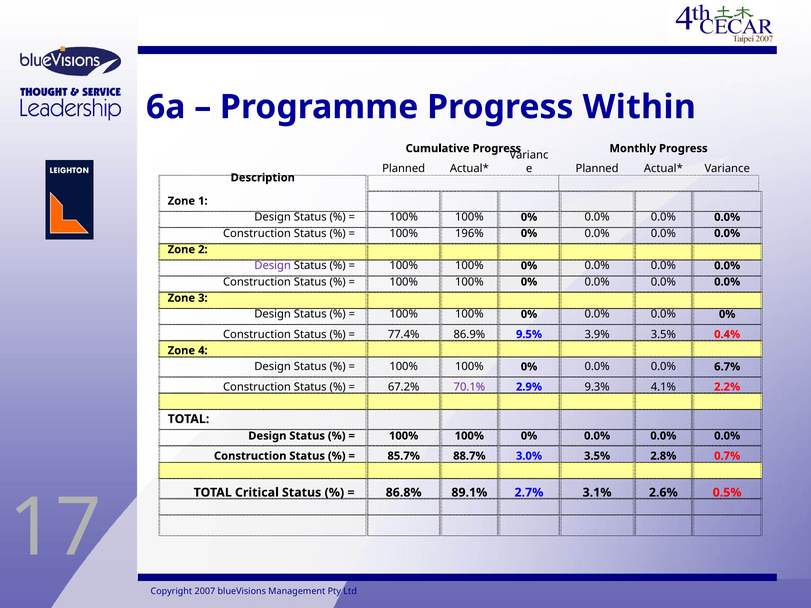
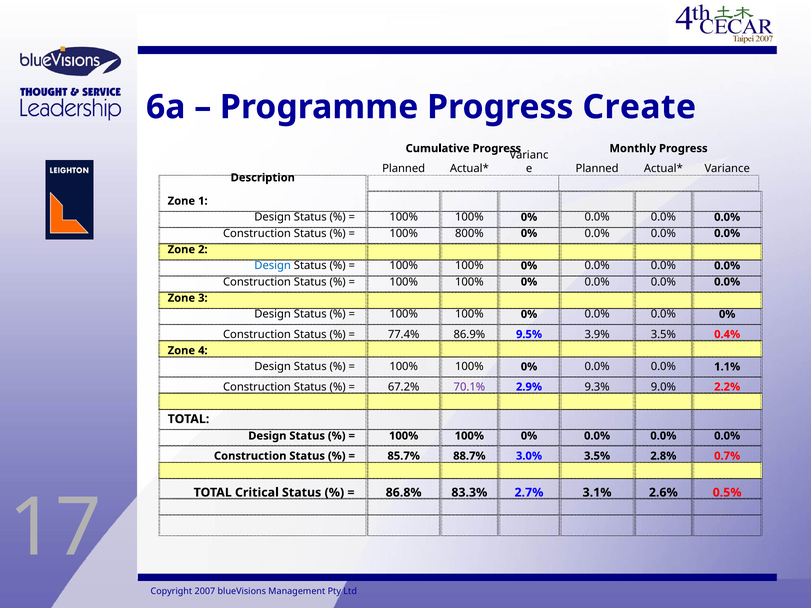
Within: Within -> Create
196%: 196% -> 800%
Design at (273, 266) colour: purple -> blue
6.7%: 6.7% -> 1.1%
4.1%: 4.1% -> 9.0%
89.1%: 89.1% -> 83.3%
